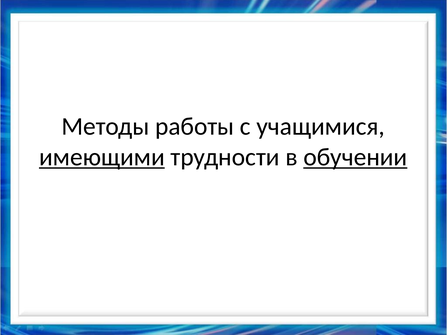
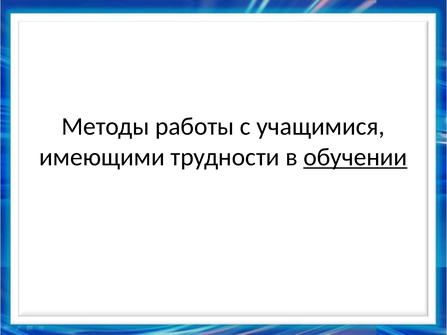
имеющими underline: present -> none
